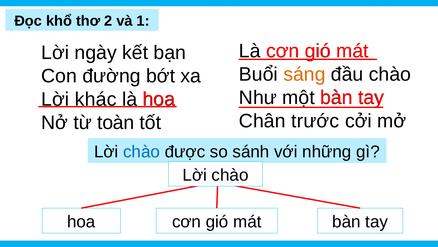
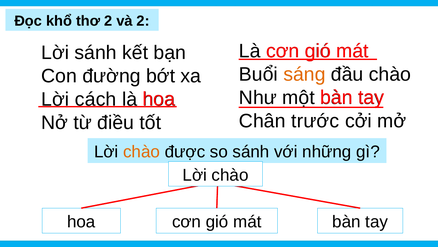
và 1: 1 -> 2
Lời ngày: ngày -> sánh
khác: khác -> cách
toàn: toàn -> điều
chào at (142, 151) colour: blue -> orange
